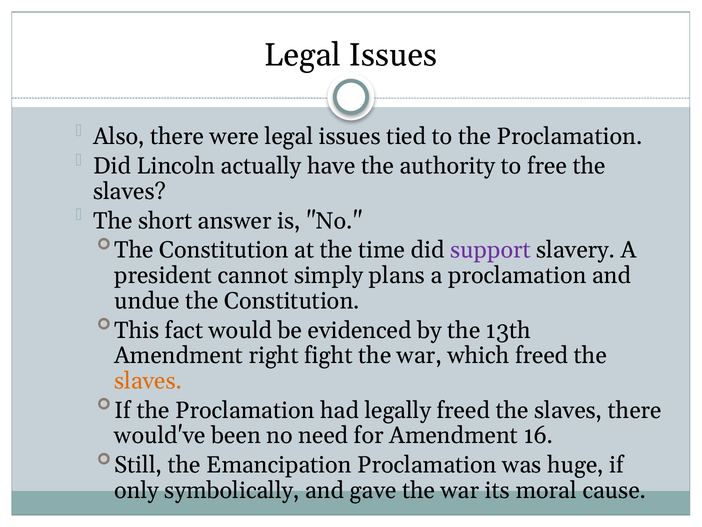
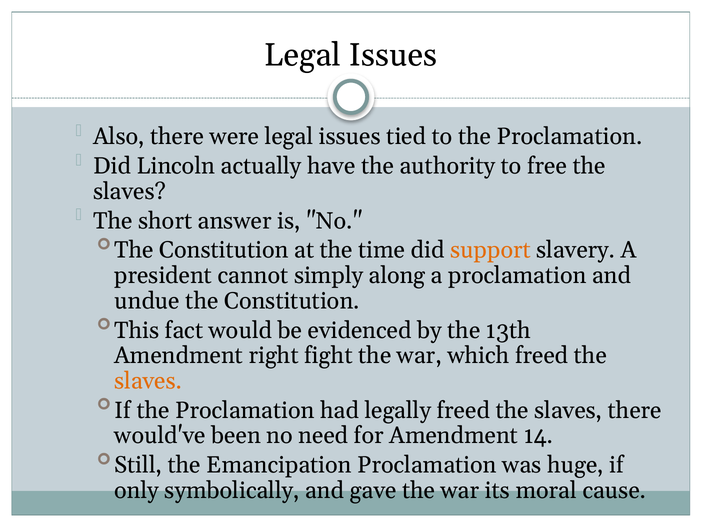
support colour: purple -> orange
plans: plans -> along
16: 16 -> 14
